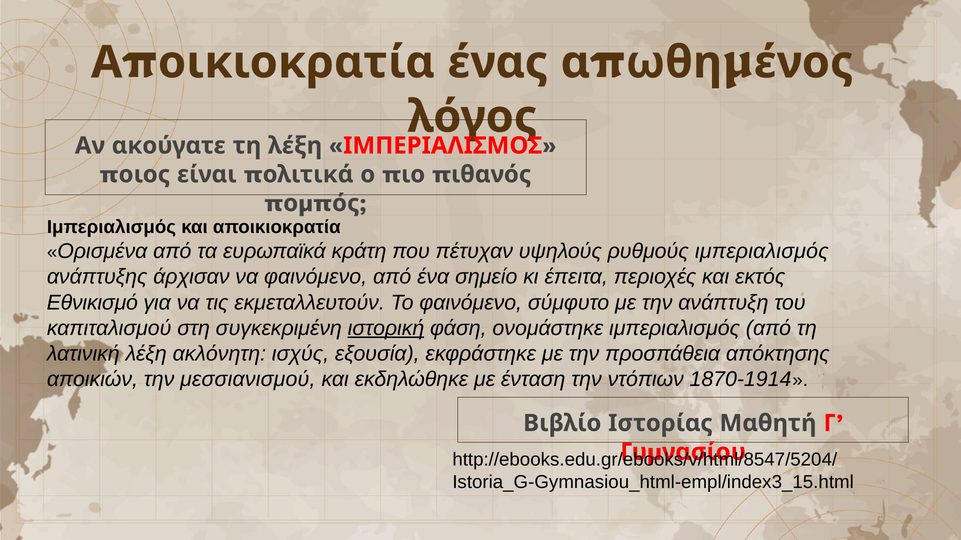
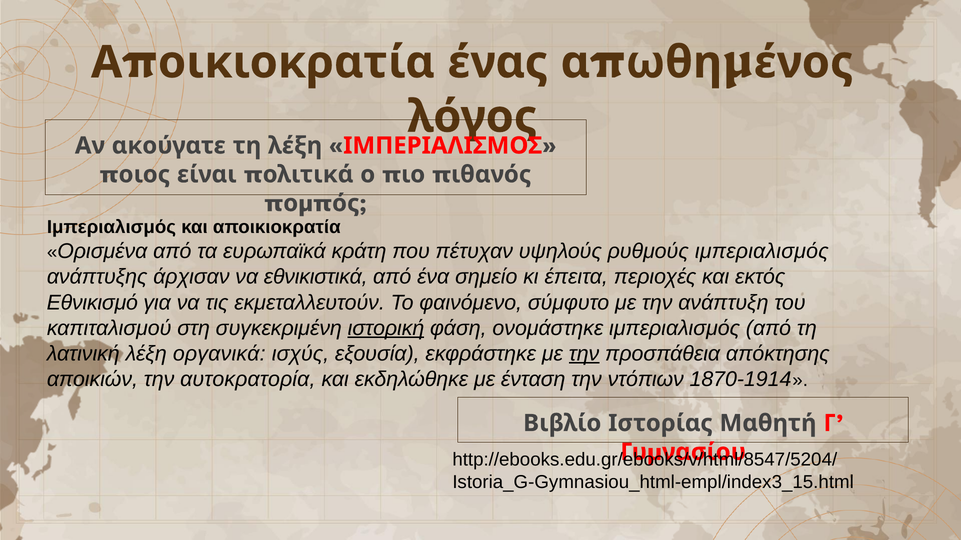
να φαινόμενο: φαινόμενο -> εθνικιστικά
ακλόνητη: ακλόνητη -> οργανικά
την at (584, 354) underline: none -> present
μεσσιανισμού: μεσσιανισμού -> αυτοκρατορία
